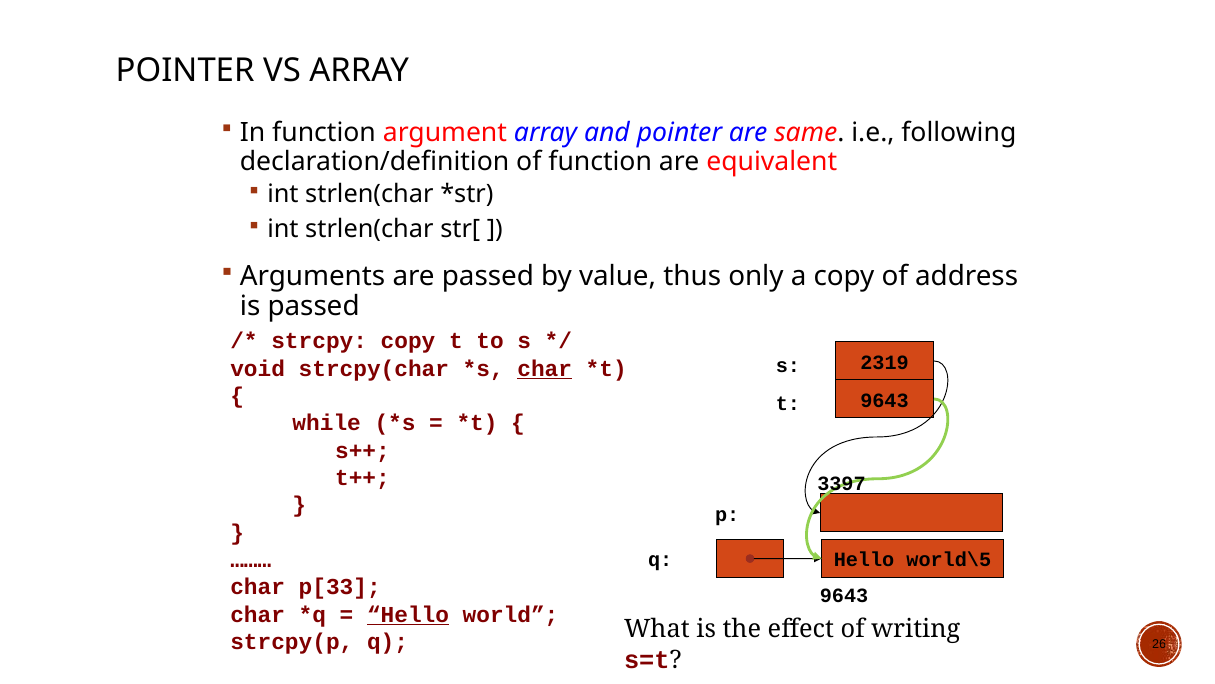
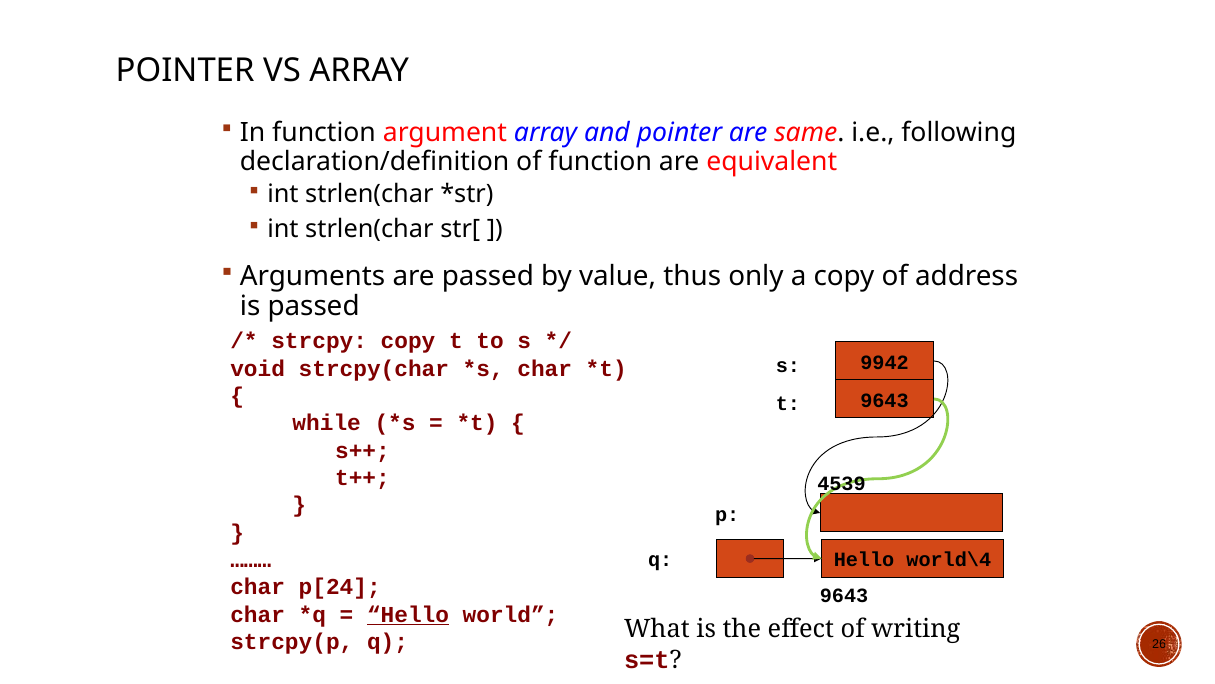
2319: 2319 -> 9942
char at (545, 368) underline: present -> none
3397: 3397 -> 4539
world\5: world\5 -> world\4
p[33: p[33 -> p[24
